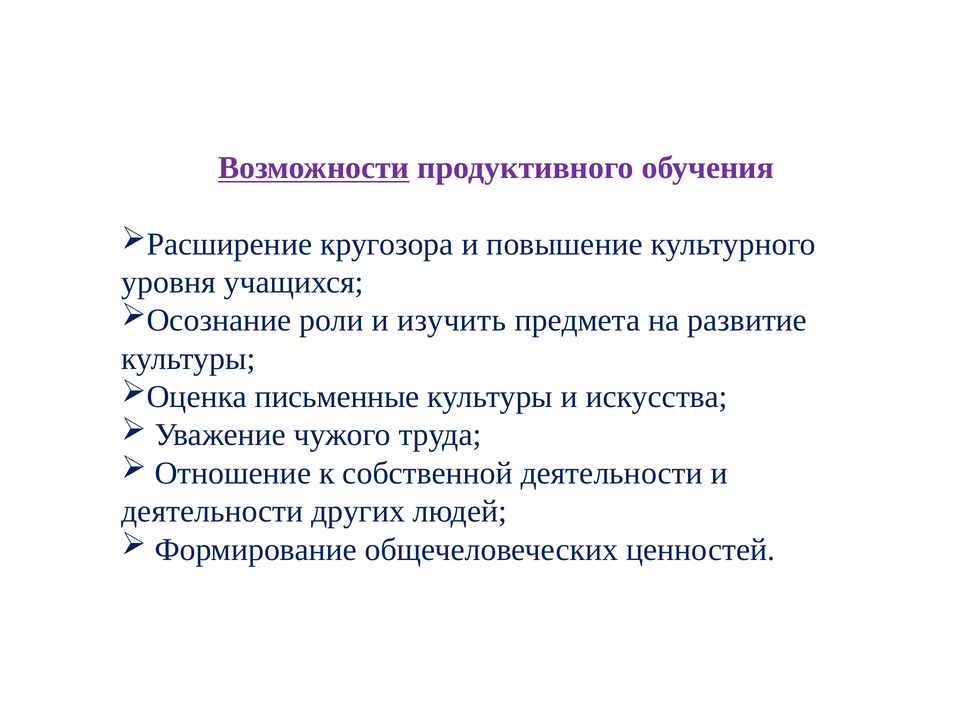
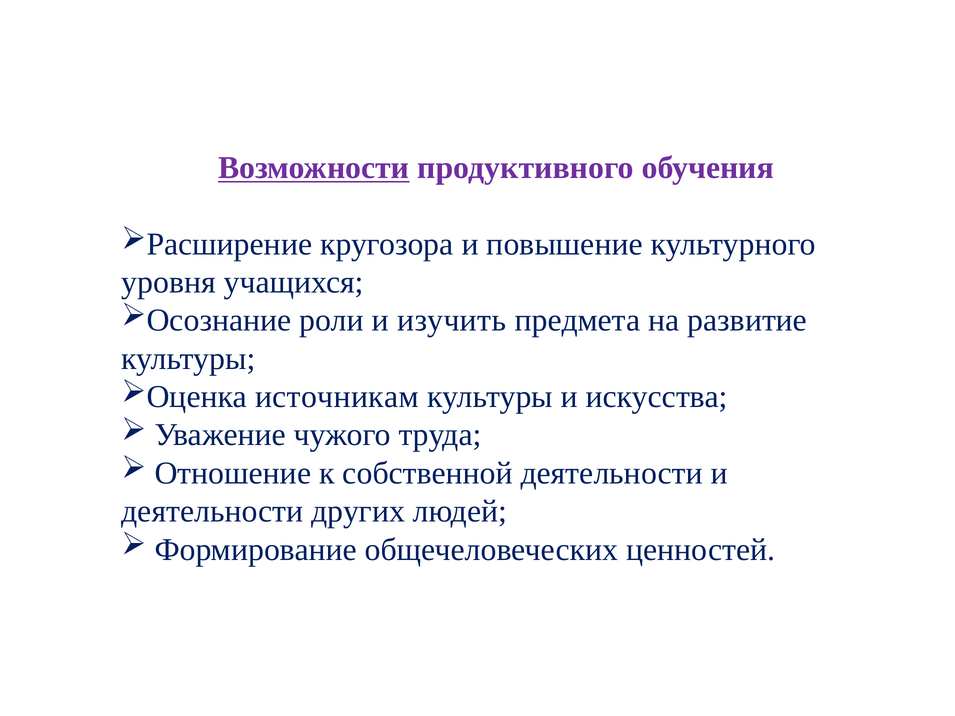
письменные: письменные -> источникам
